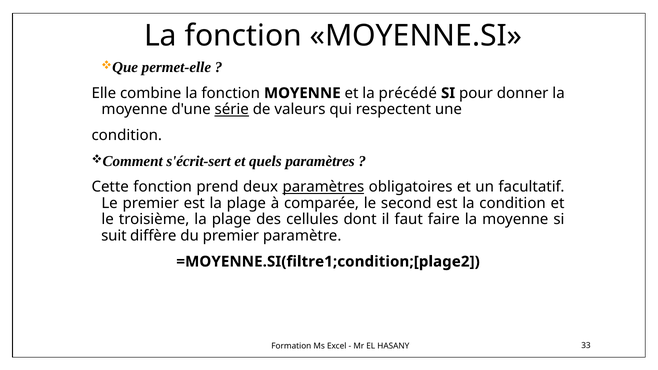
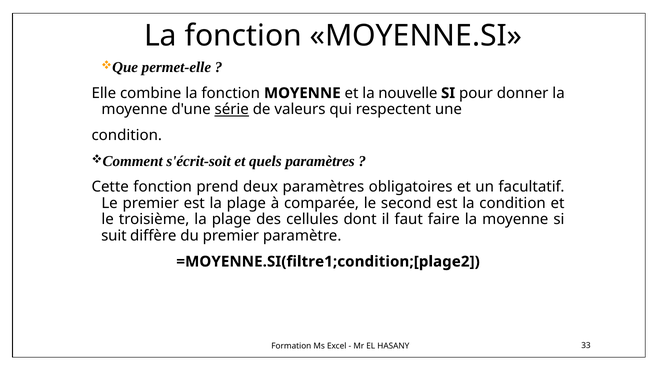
précédé: précédé -> nouvelle
s'écrit-sert: s'écrit-sert -> s'écrit-soit
paramètres at (323, 187) underline: present -> none
